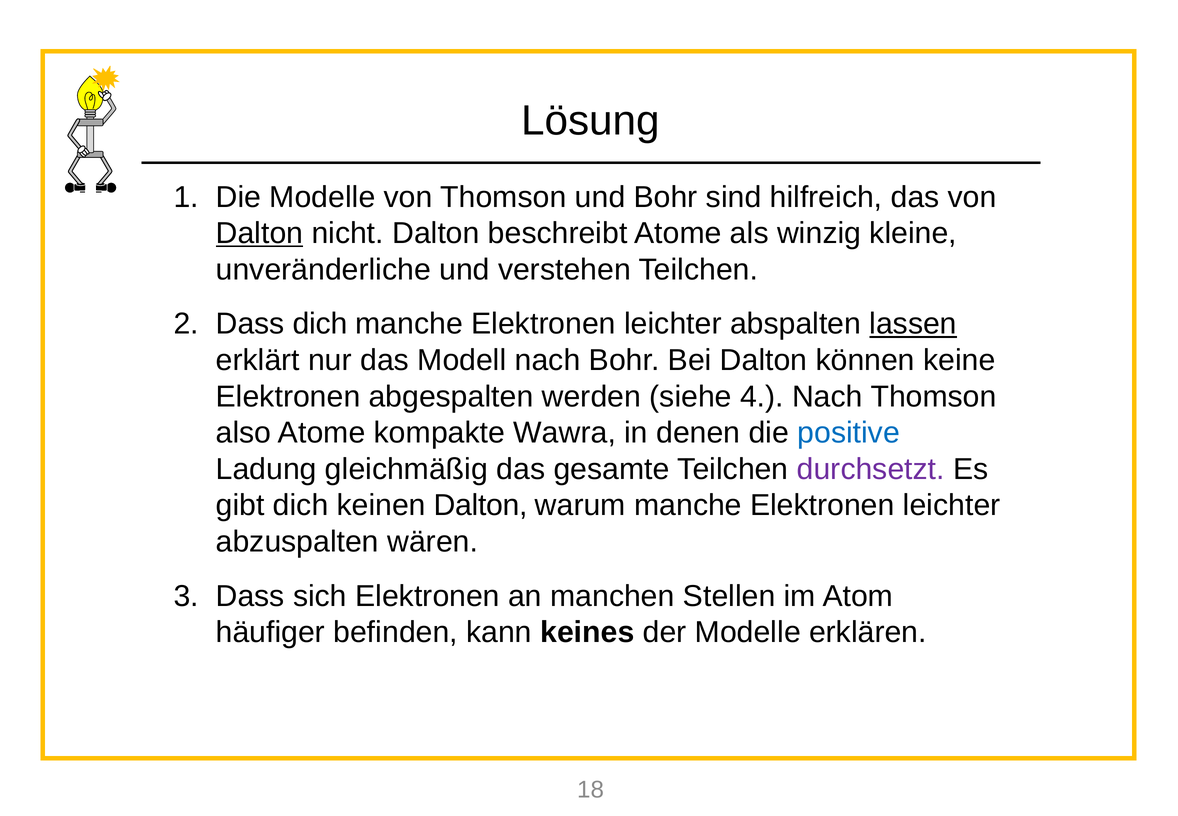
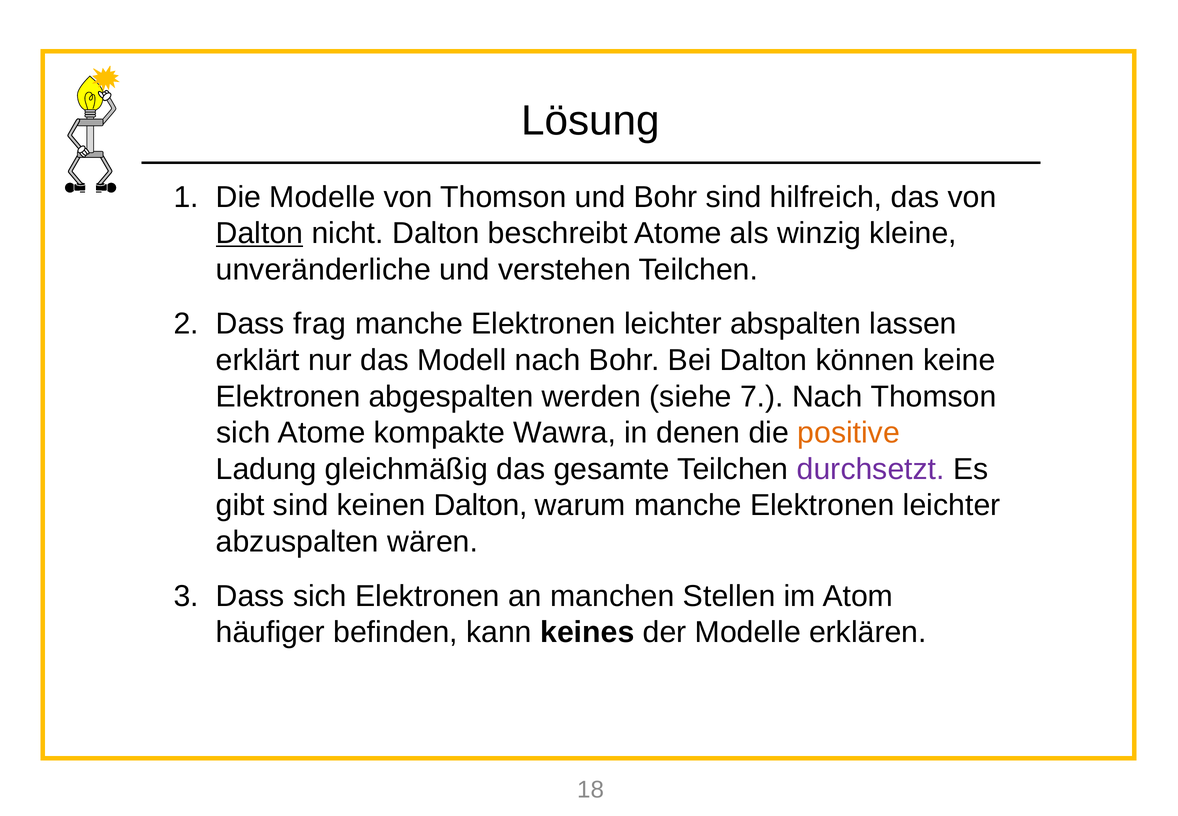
Dass dich: dich -> frag
lassen underline: present -> none
4: 4 -> 7
also at (244, 433): also -> sich
positive colour: blue -> orange
gibt dich: dich -> sind
